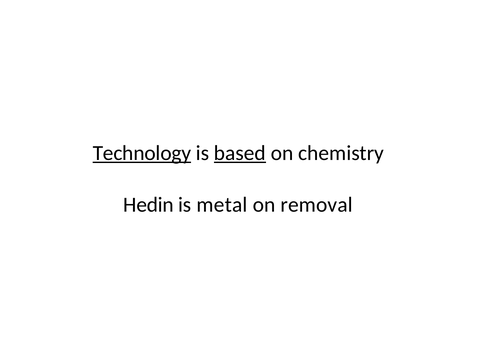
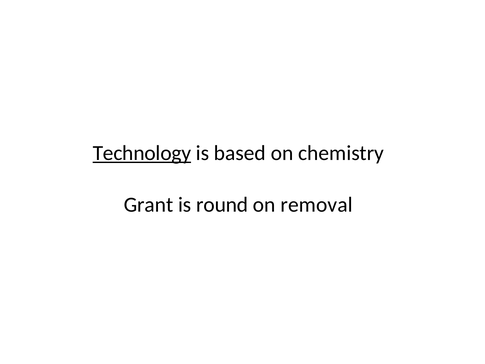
based underline: present -> none
Hedin: Hedin -> Grant
metal: metal -> round
